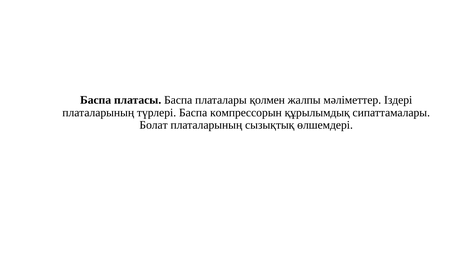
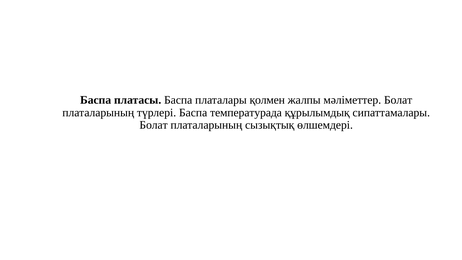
мәліметтер Іздері: Іздері -> Болат
компрессорын: компрессорын -> температурада
